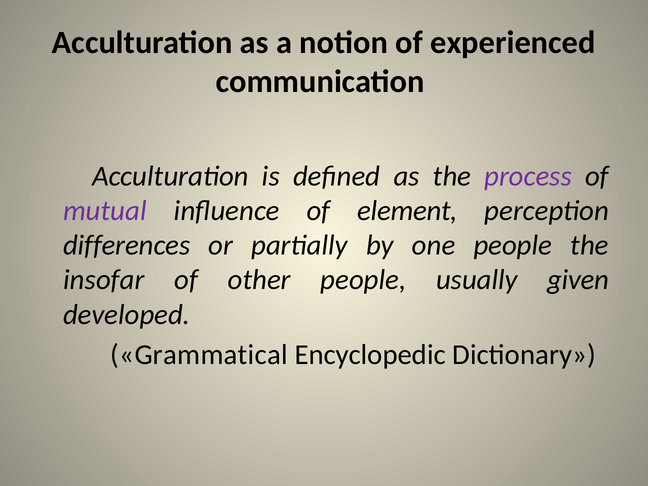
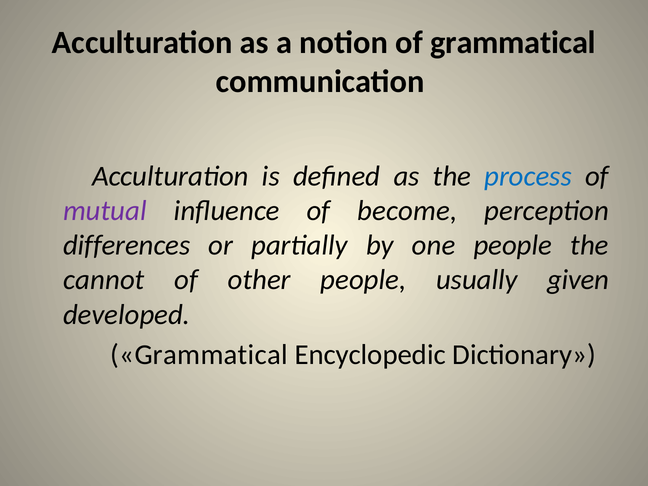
of experienced: experienced -> grammatical
process colour: purple -> blue
element: element -> become
insofar: insofar -> cannot
